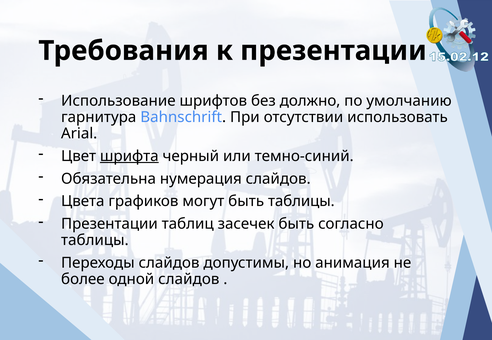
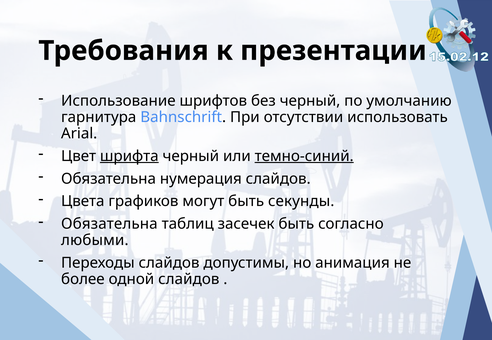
без должно: должно -> черный
темно-синий underline: none -> present
быть таблицы: таблицы -> секунды
Презентации at (109, 224): Презентации -> Обязательна
таблицы at (95, 241): таблицы -> любыми
